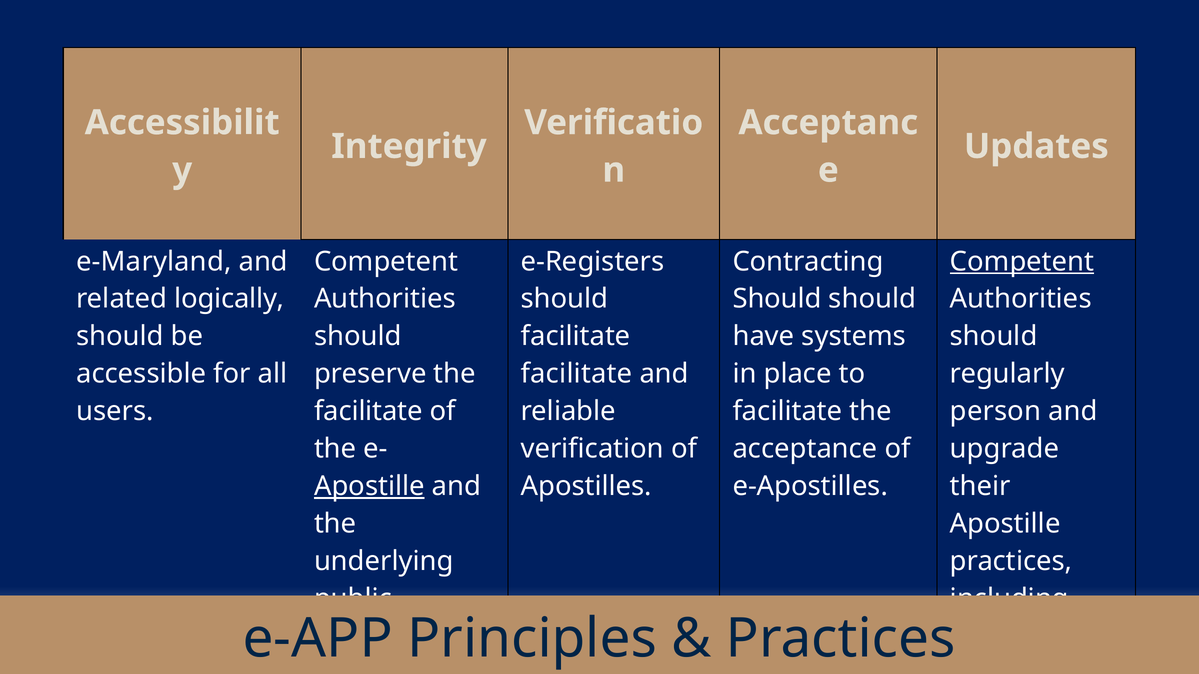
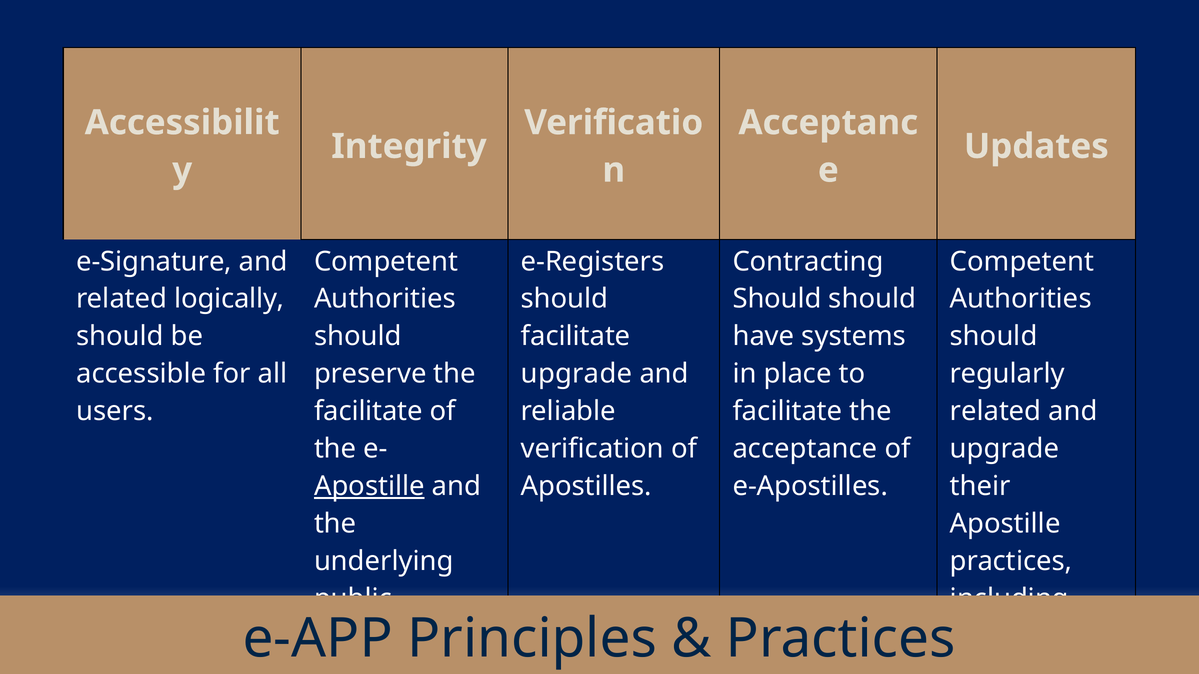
e-Maryland: e-Maryland -> e-Signature
Competent at (1022, 262) underline: present -> none
facilitate at (577, 374): facilitate -> upgrade
person at (996, 412): person -> related
